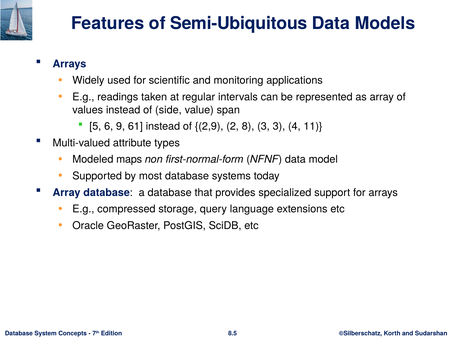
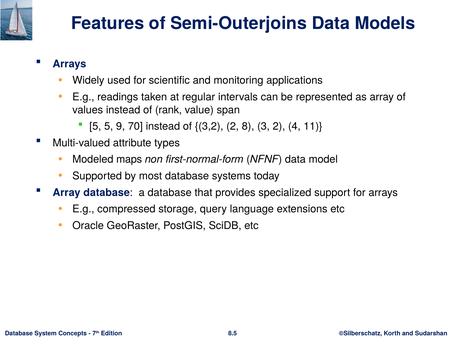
Semi-Ubiquitous: Semi-Ubiquitous -> Semi-Outerjoins
side: side -> rank
5 6: 6 -> 5
61: 61 -> 70
2,9: 2,9 -> 3,2
3 3: 3 -> 2
